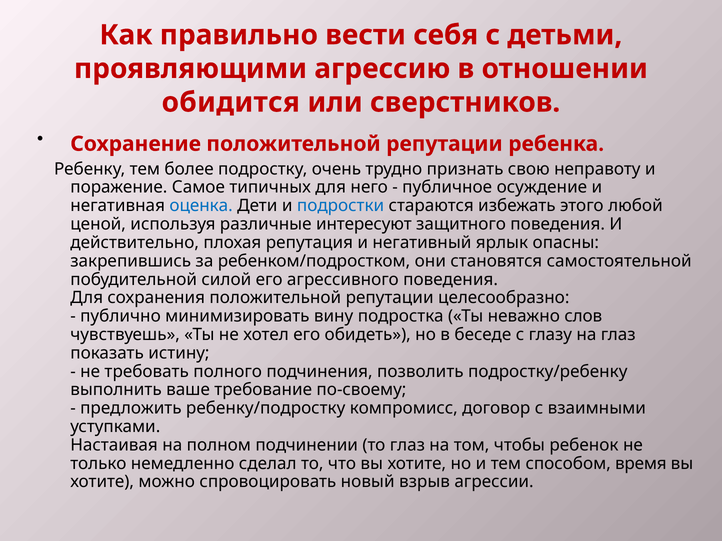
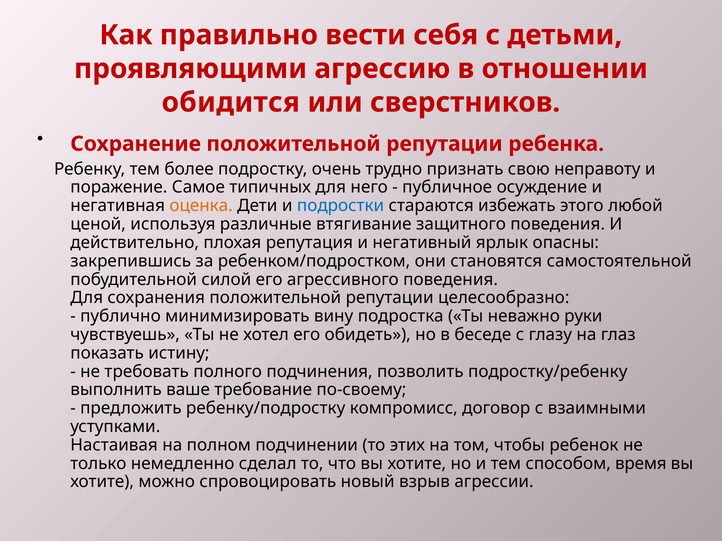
оценка colour: blue -> orange
интересуют: интересуют -> втягивание
слов: слов -> руки
то глаз: глаз -> этих
